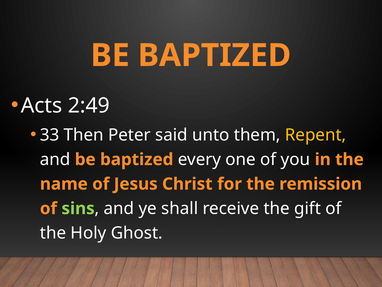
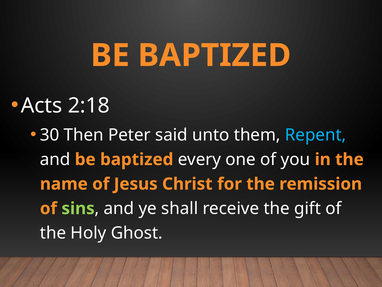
2:49: 2:49 -> 2:18
33: 33 -> 30
Repent colour: yellow -> light blue
